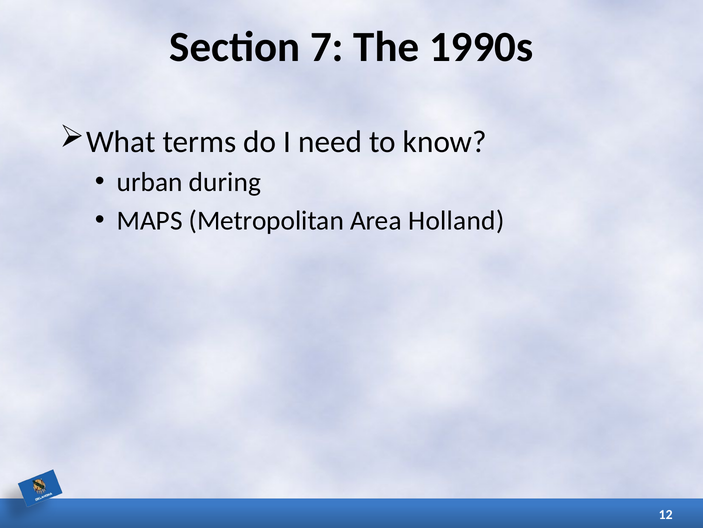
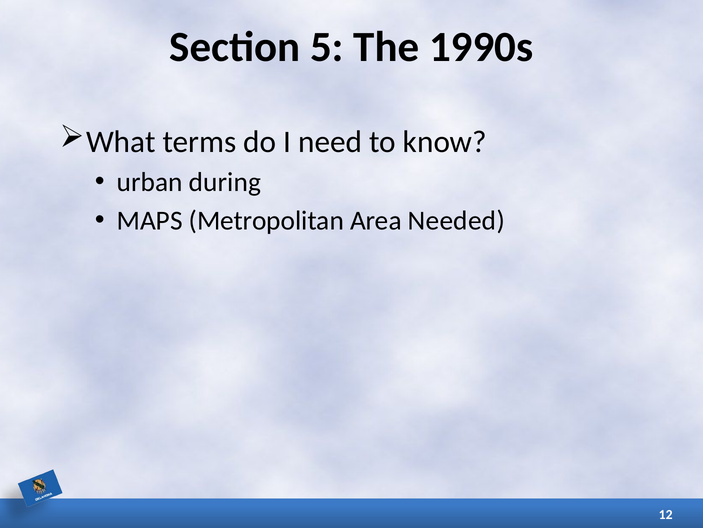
7: 7 -> 5
Holland: Holland -> Needed
